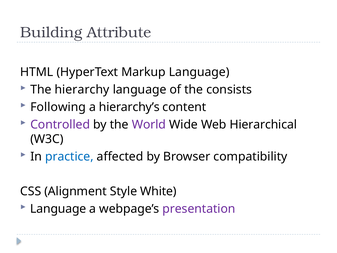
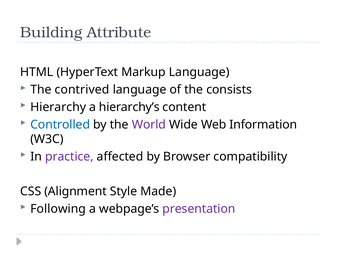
hierarchy: hierarchy -> contrived
Following: Following -> Hierarchy
Controlled colour: purple -> blue
Hierarchical: Hierarchical -> Information
practice colour: blue -> purple
White: White -> Made
Language at (58, 209): Language -> Following
